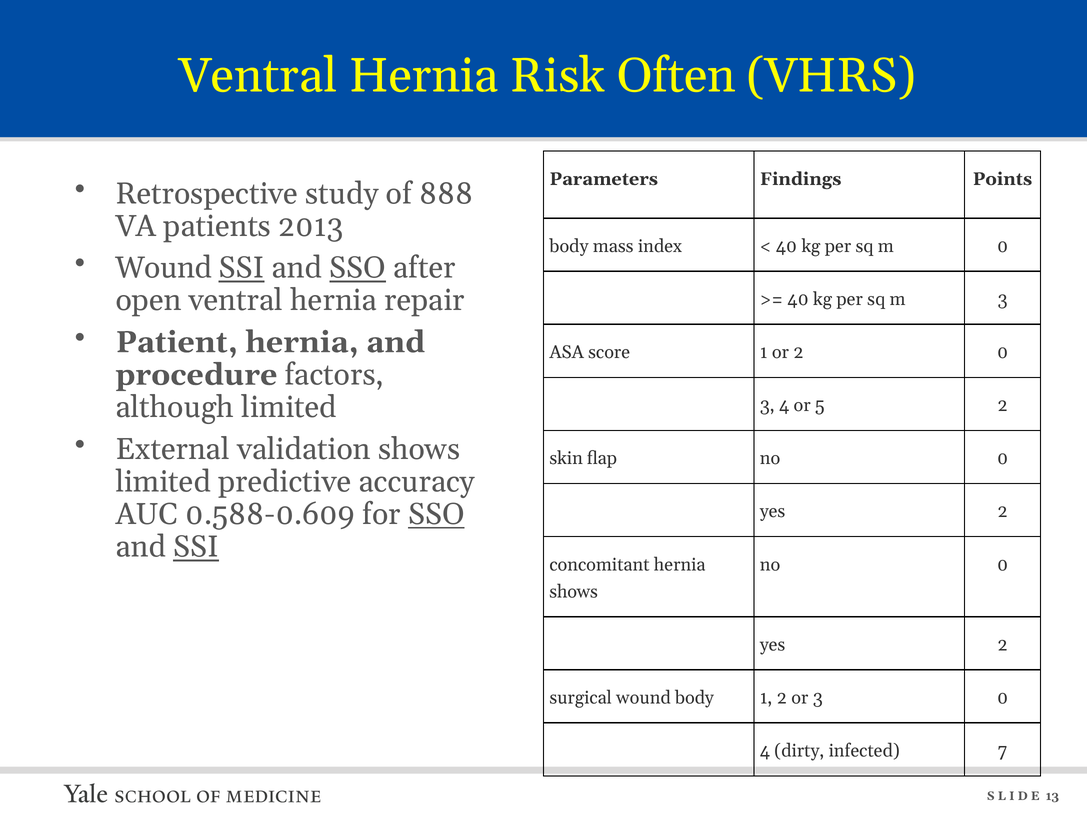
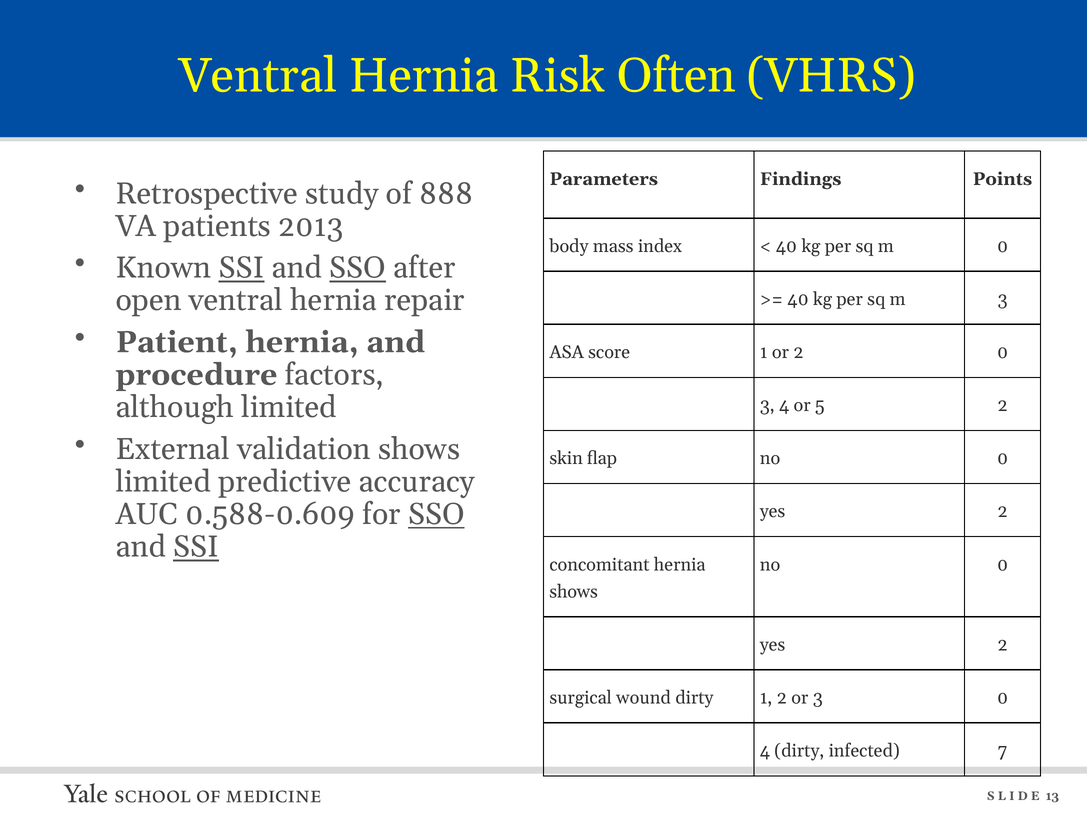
Wound at (164, 268): Wound -> Known
wound body: body -> dirty
